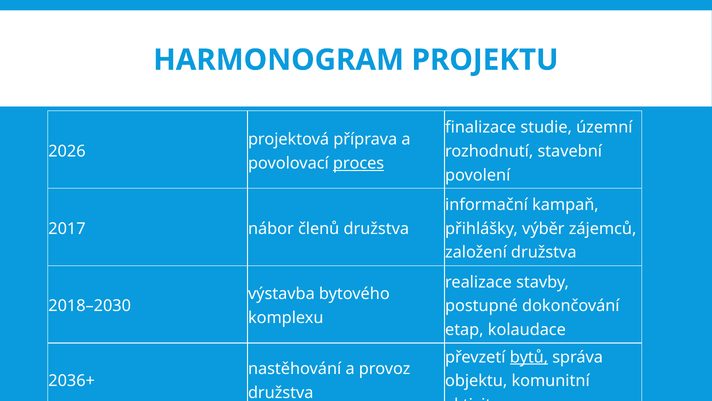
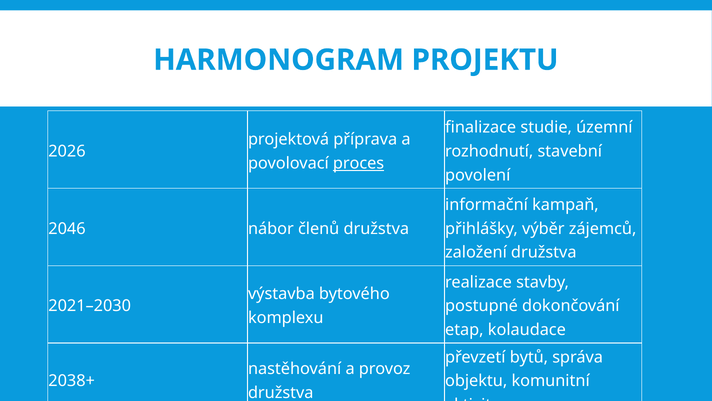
2017: 2017 -> 2046
2018–2030: 2018–2030 -> 2021–2030
bytů underline: present -> none
2036+: 2036+ -> 2038+
